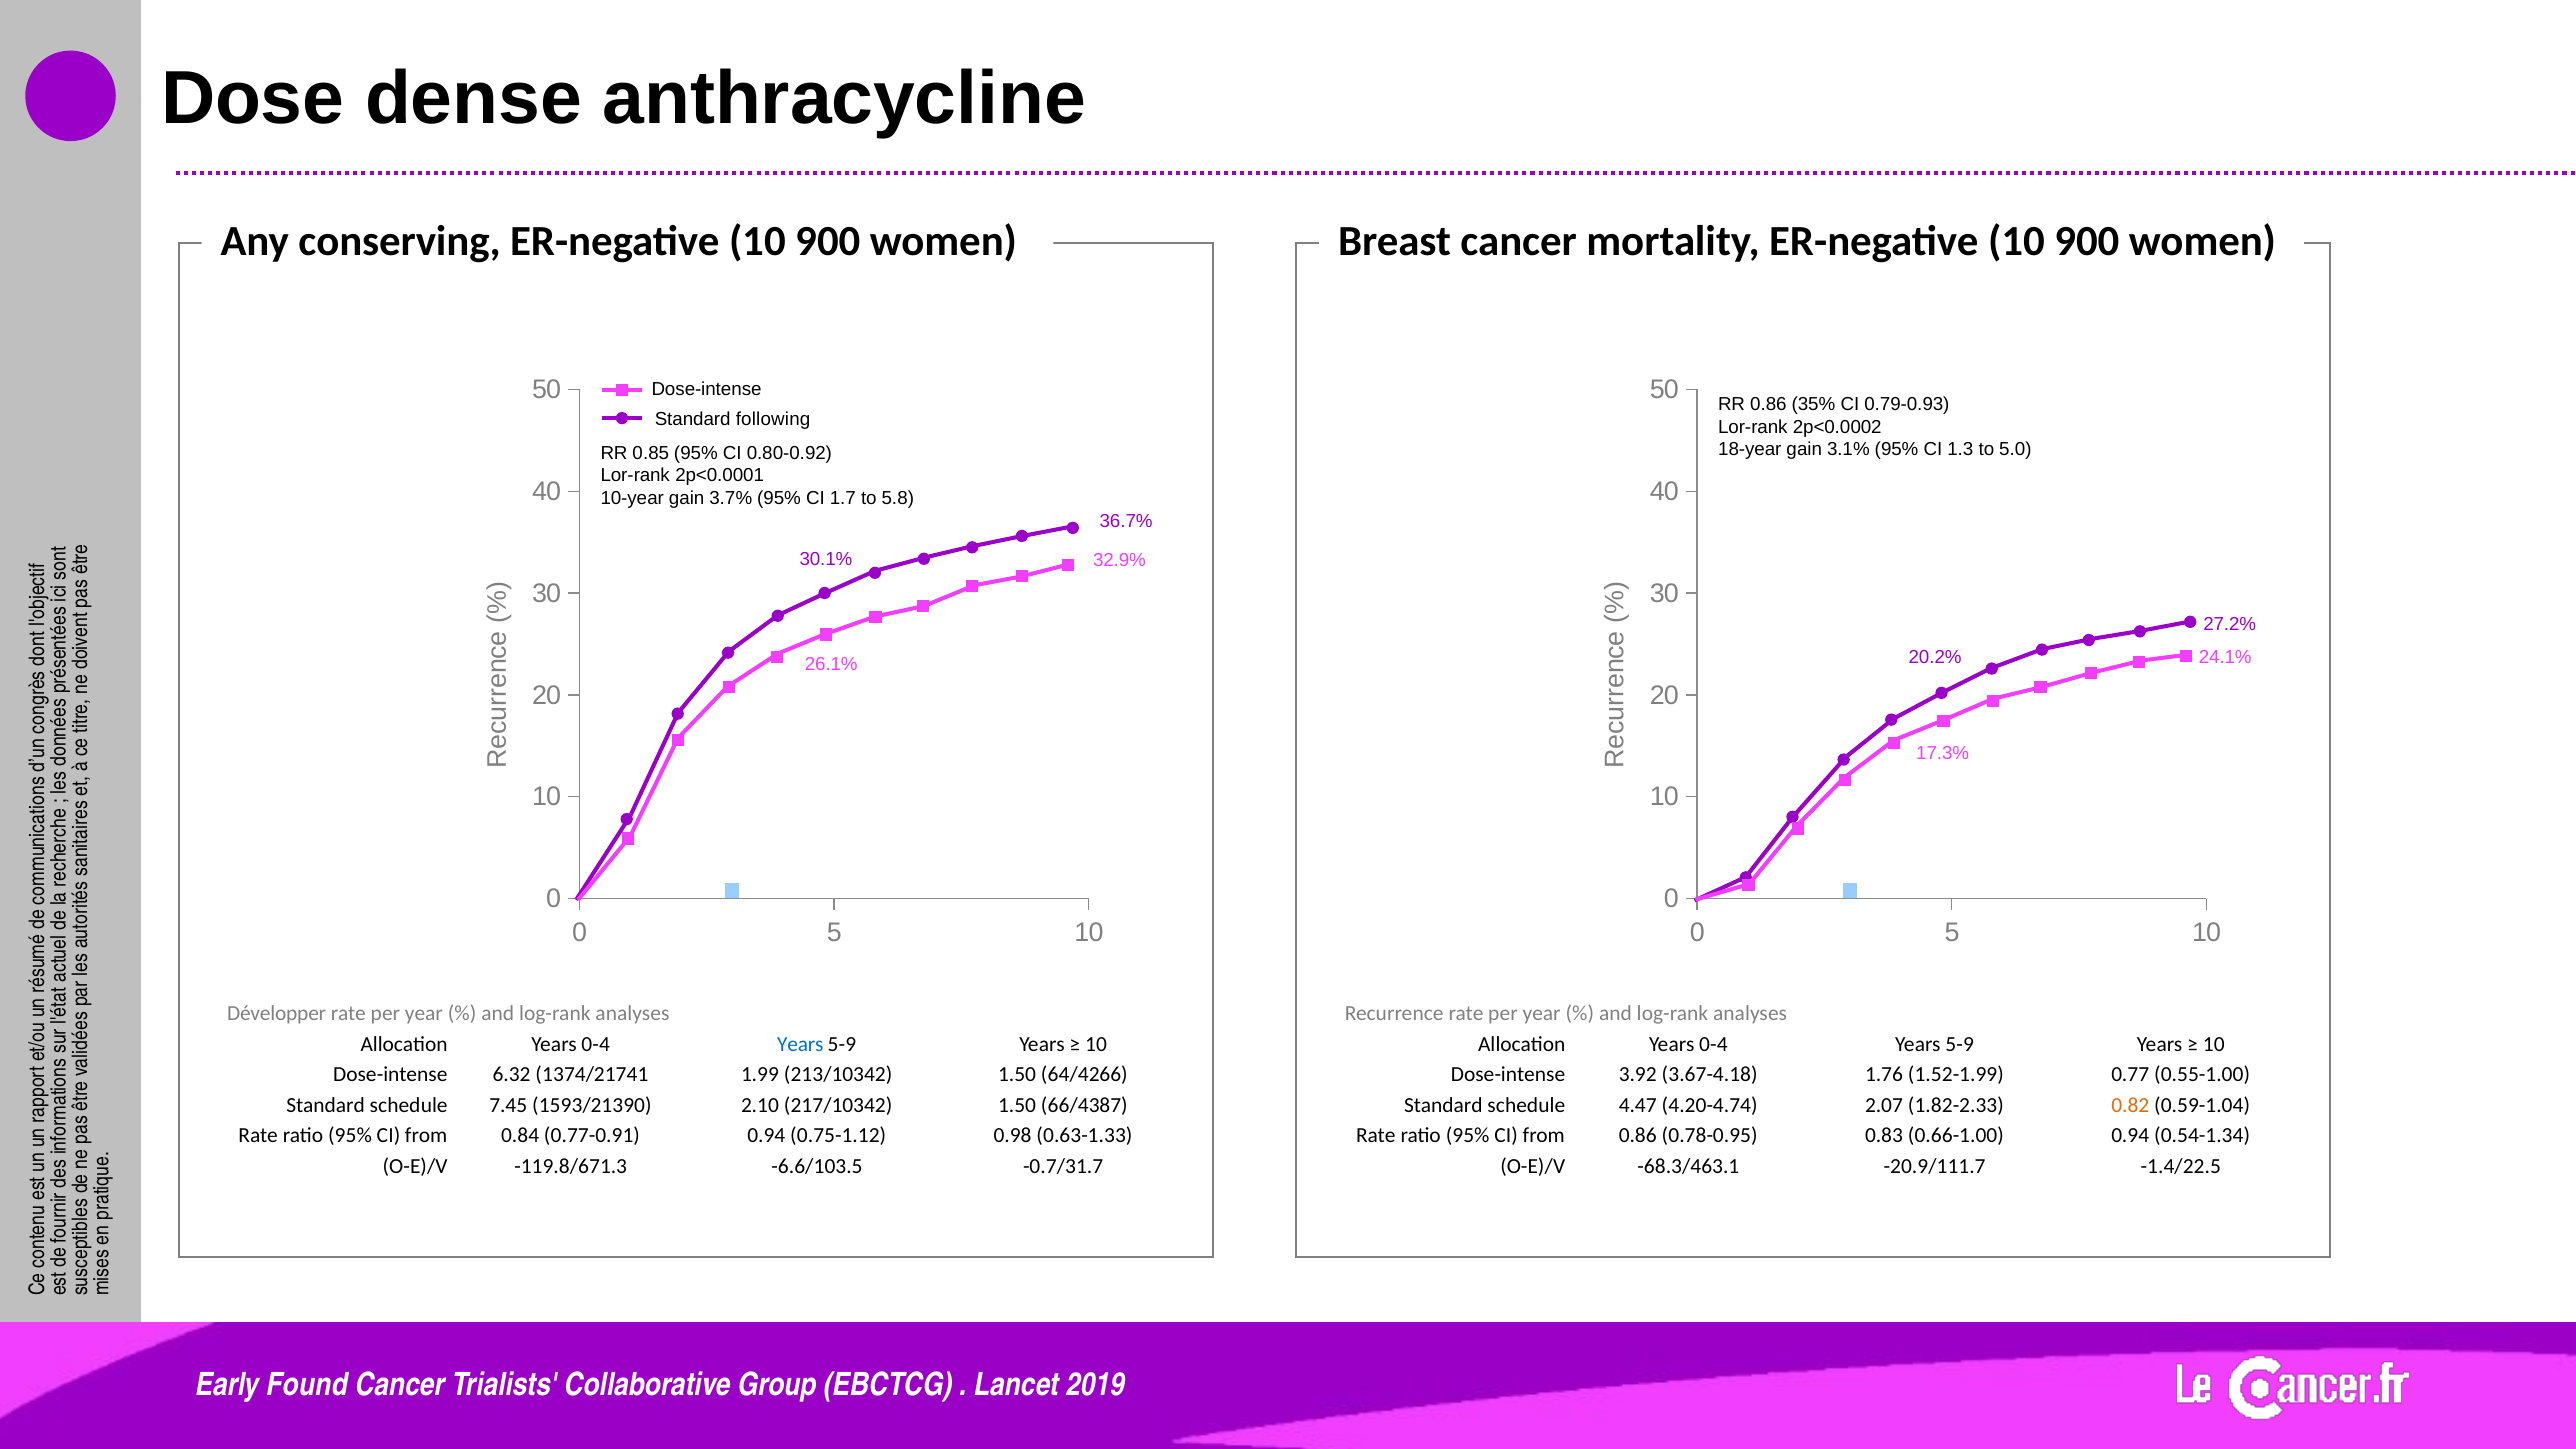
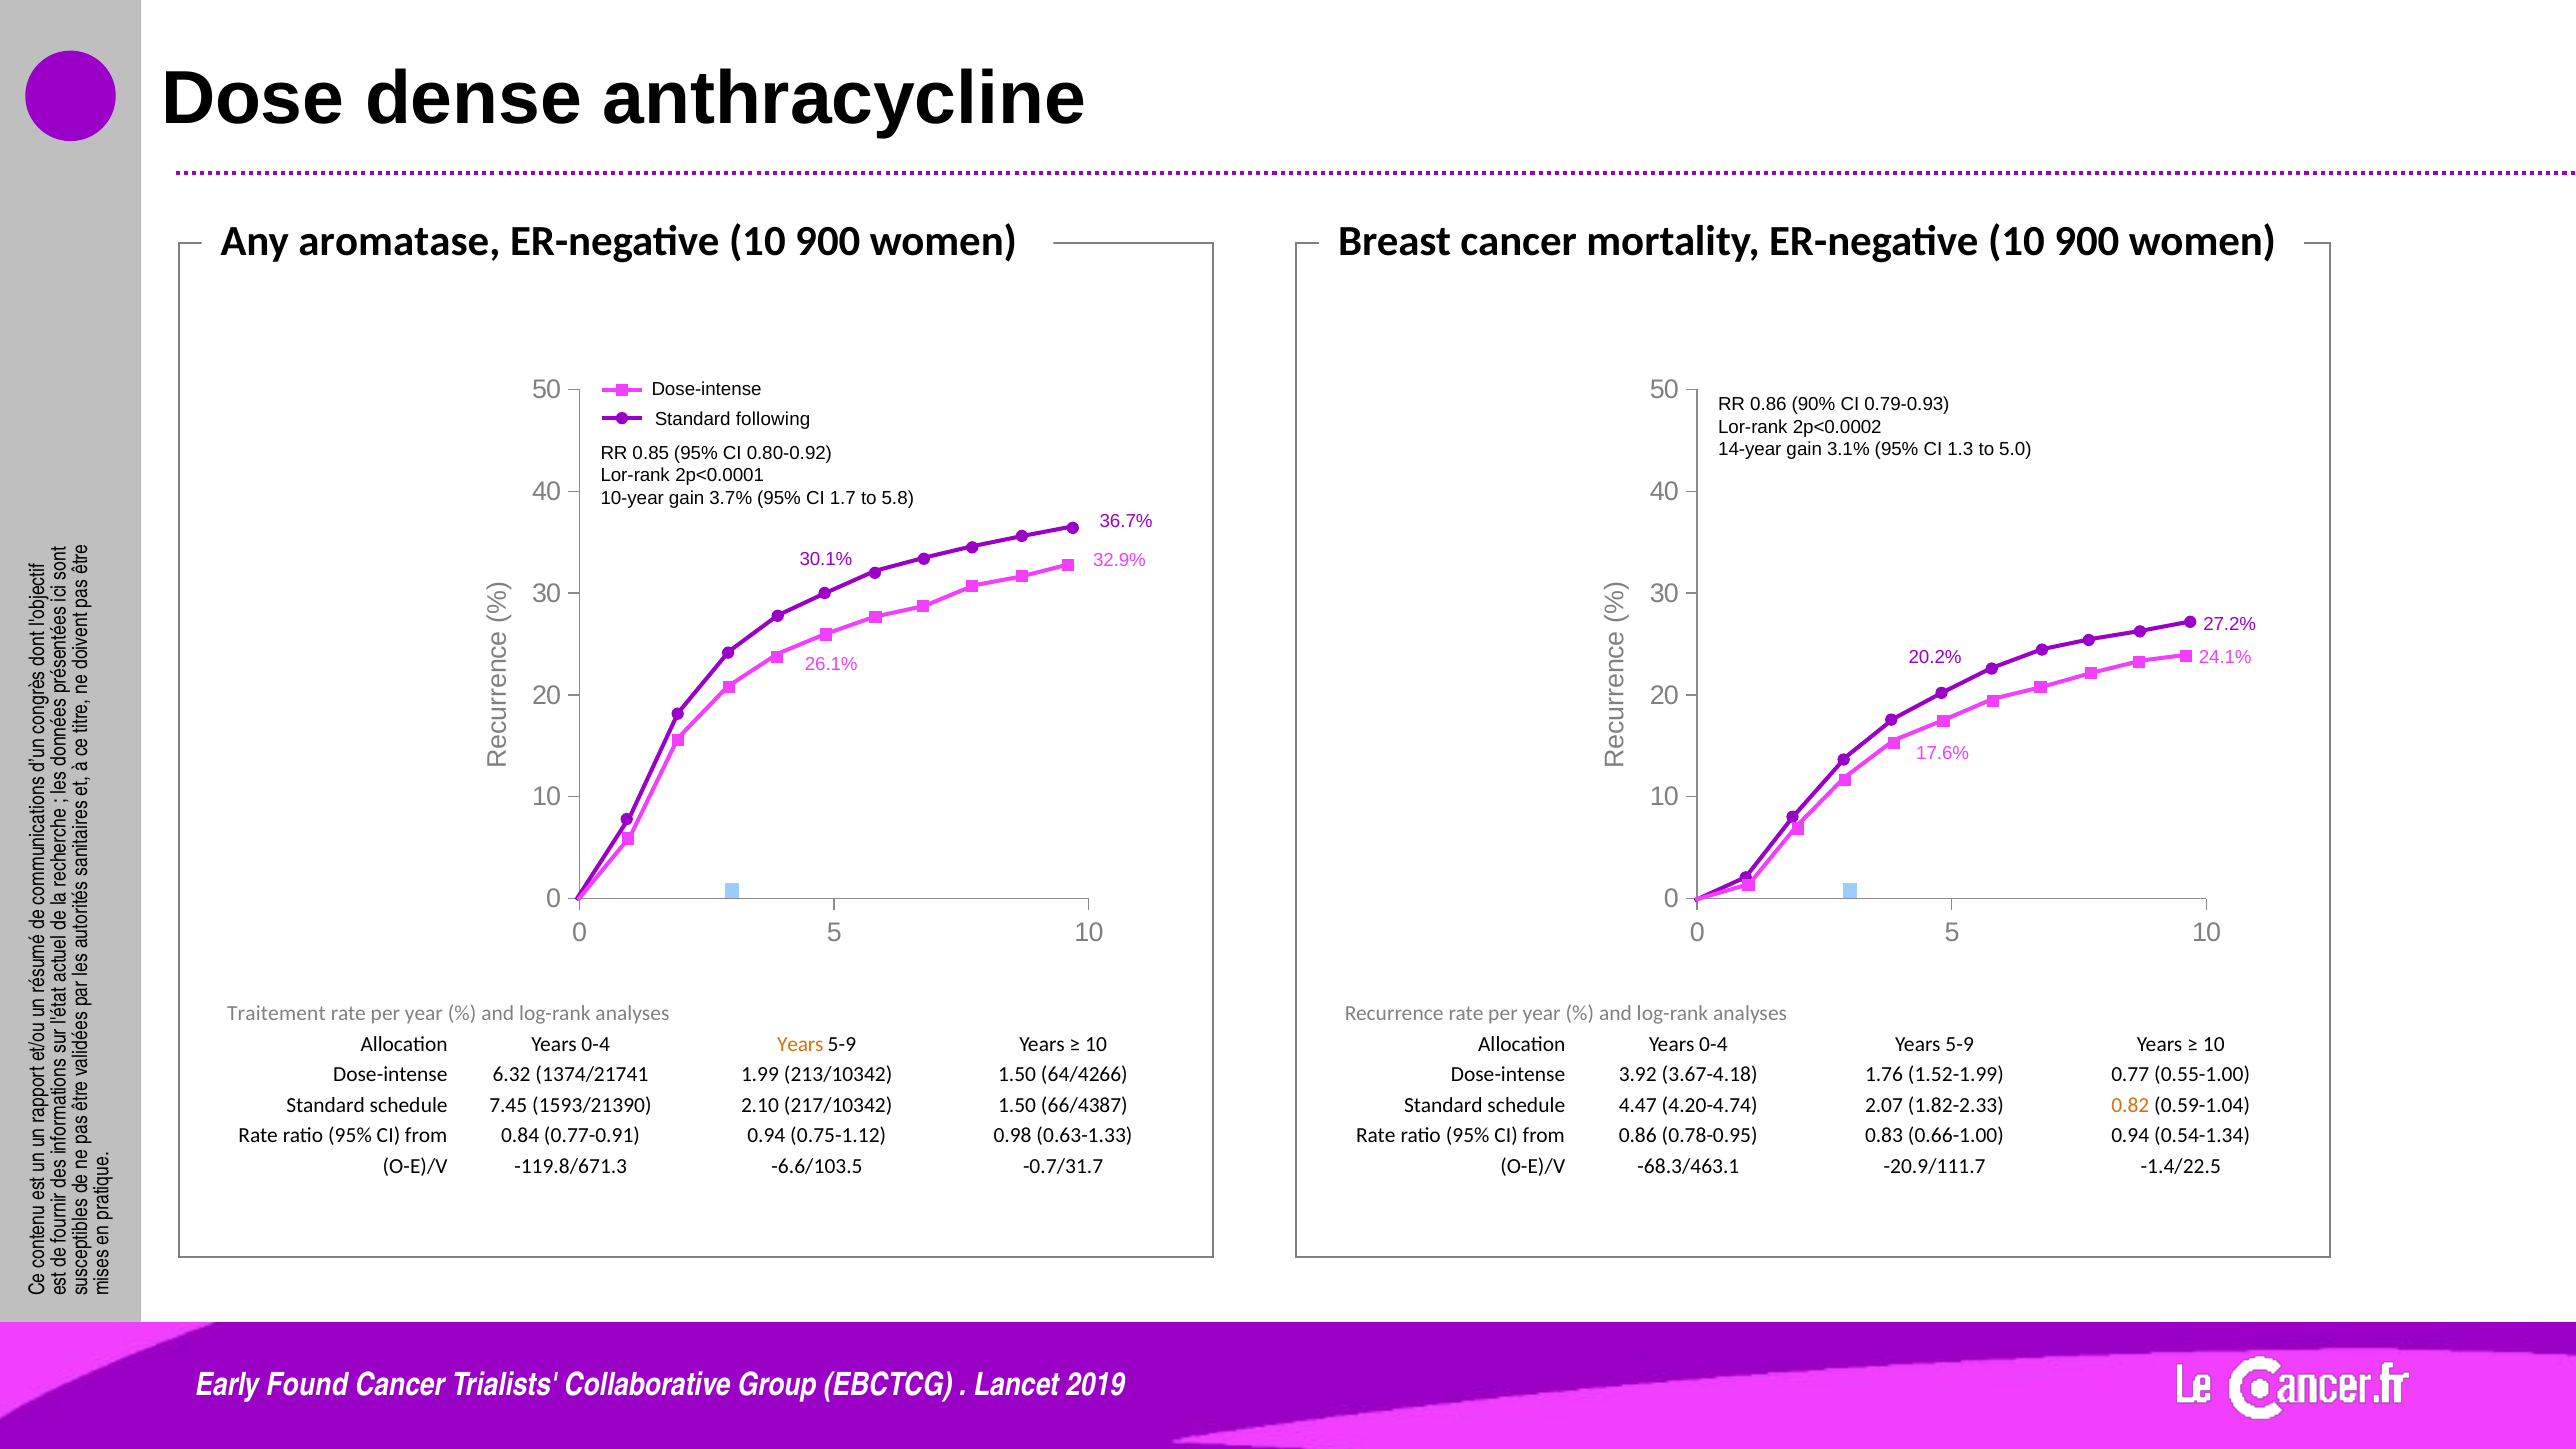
conserving: conserving -> aromatase
35%: 35% -> 90%
18-year: 18-year -> 14-year
17.3%: 17.3% -> 17.6%
Développer: Développer -> Traitement
Years at (800, 1044) colour: blue -> orange
